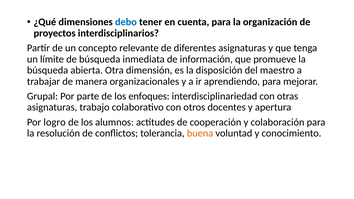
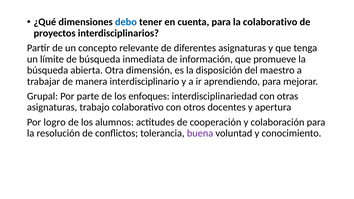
la organización: organización -> colaborativo
organizacionales: organizacionales -> interdisciplinario
buena colour: orange -> purple
